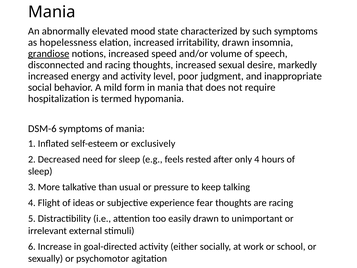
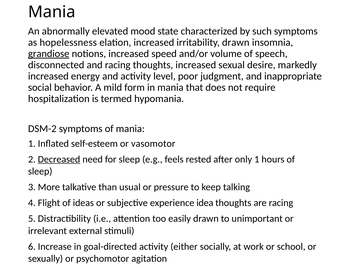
DSM-6: DSM-6 -> DSM-2
exclusively: exclusively -> vasomotor
Decreased underline: none -> present
only 4: 4 -> 1
fear: fear -> idea
